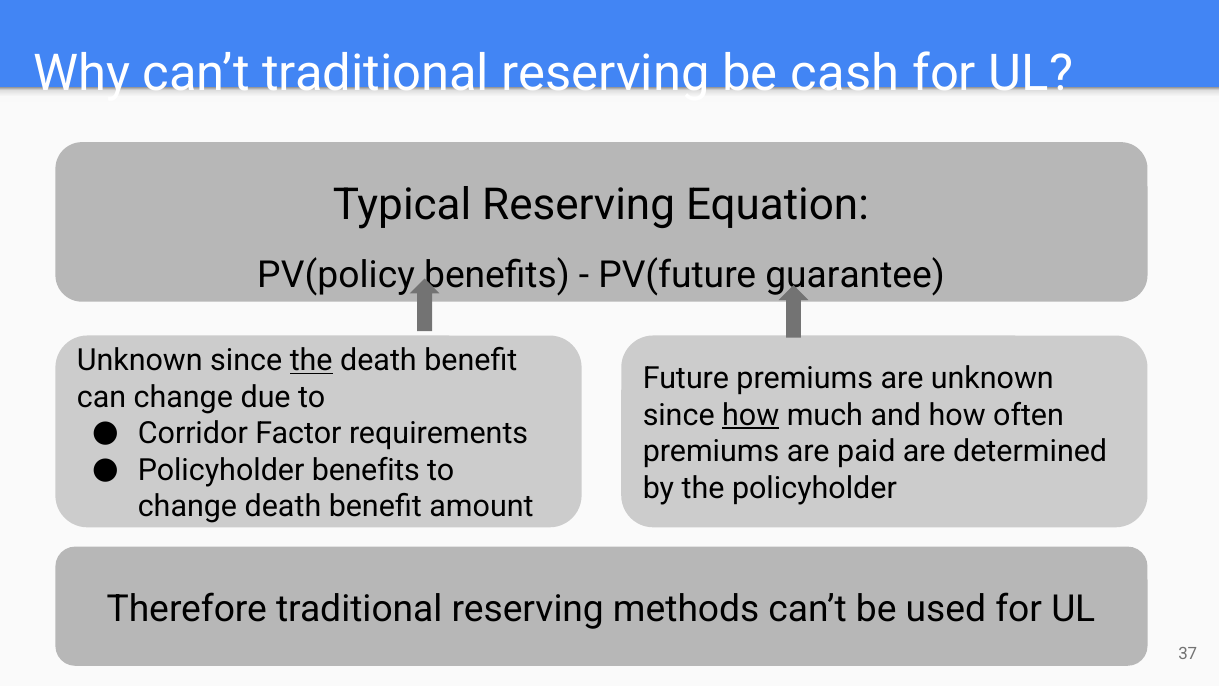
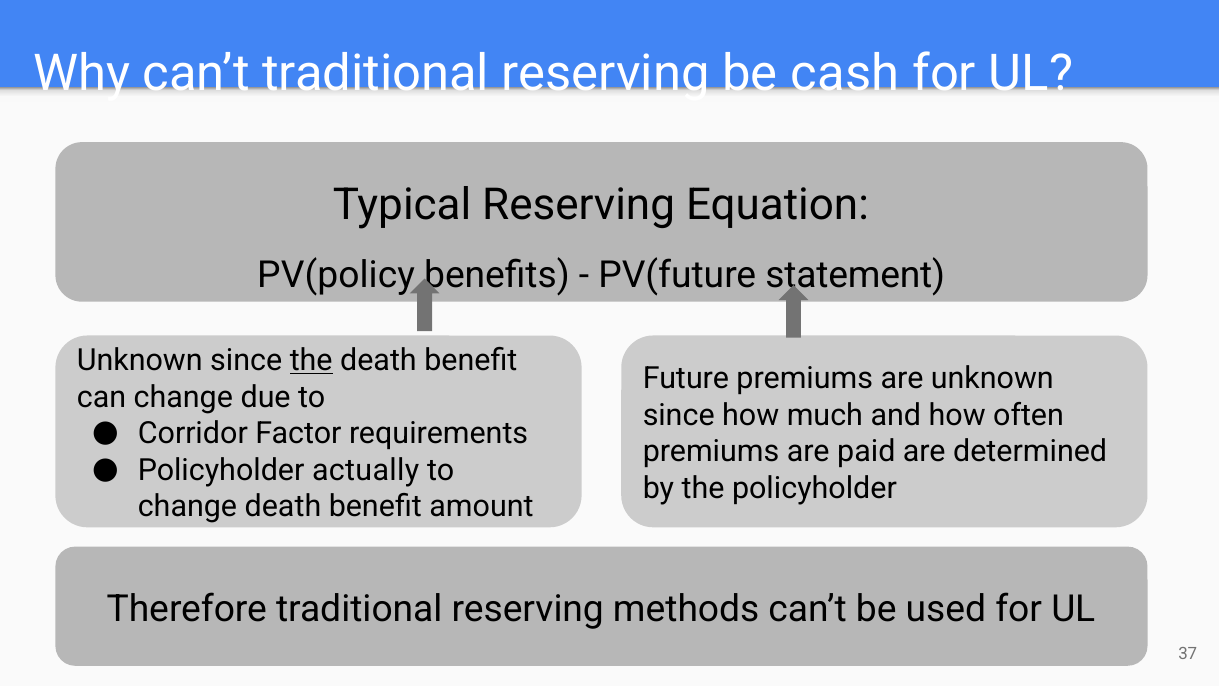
guarantee: guarantee -> statement
how at (751, 415) underline: present -> none
Policyholder benefits: benefits -> actually
